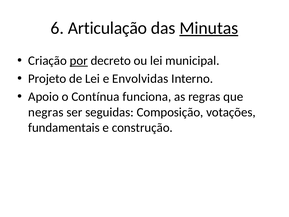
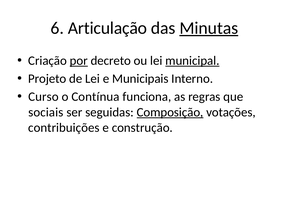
municipal underline: none -> present
Envolvidas: Envolvidas -> Municipais
Apoio: Apoio -> Curso
negras: negras -> sociais
Composição underline: none -> present
fundamentais: fundamentais -> contribuições
